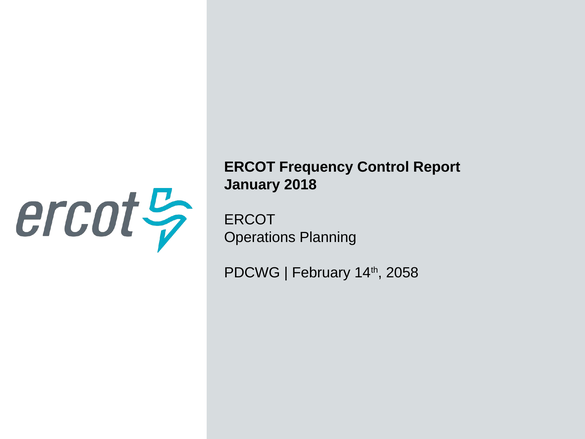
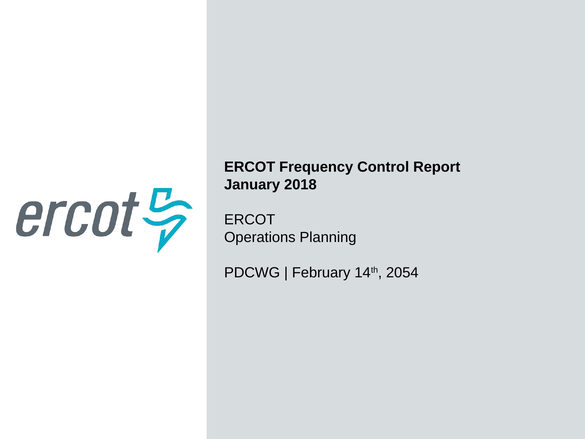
2058: 2058 -> 2054
